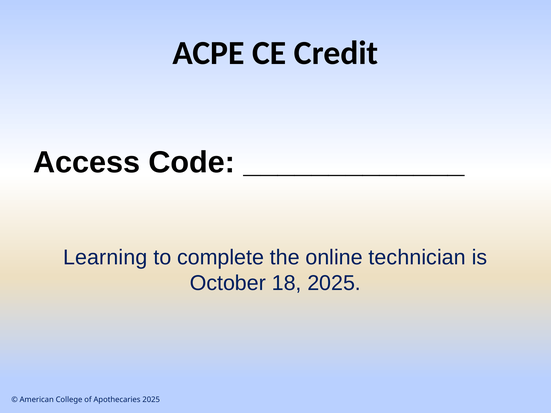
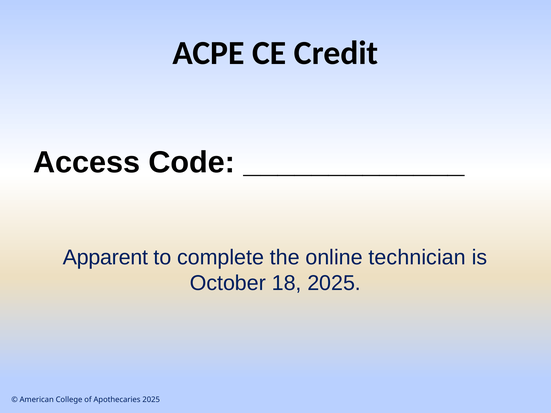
Learning: Learning -> Apparent
